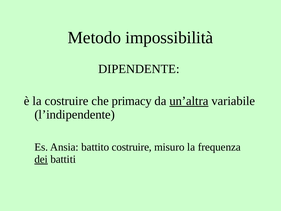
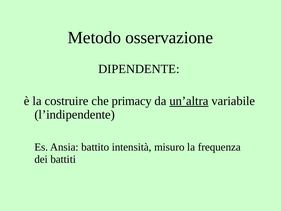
impossibilità: impossibilità -> osservazione
battito costruire: costruire -> intensità
dei underline: present -> none
